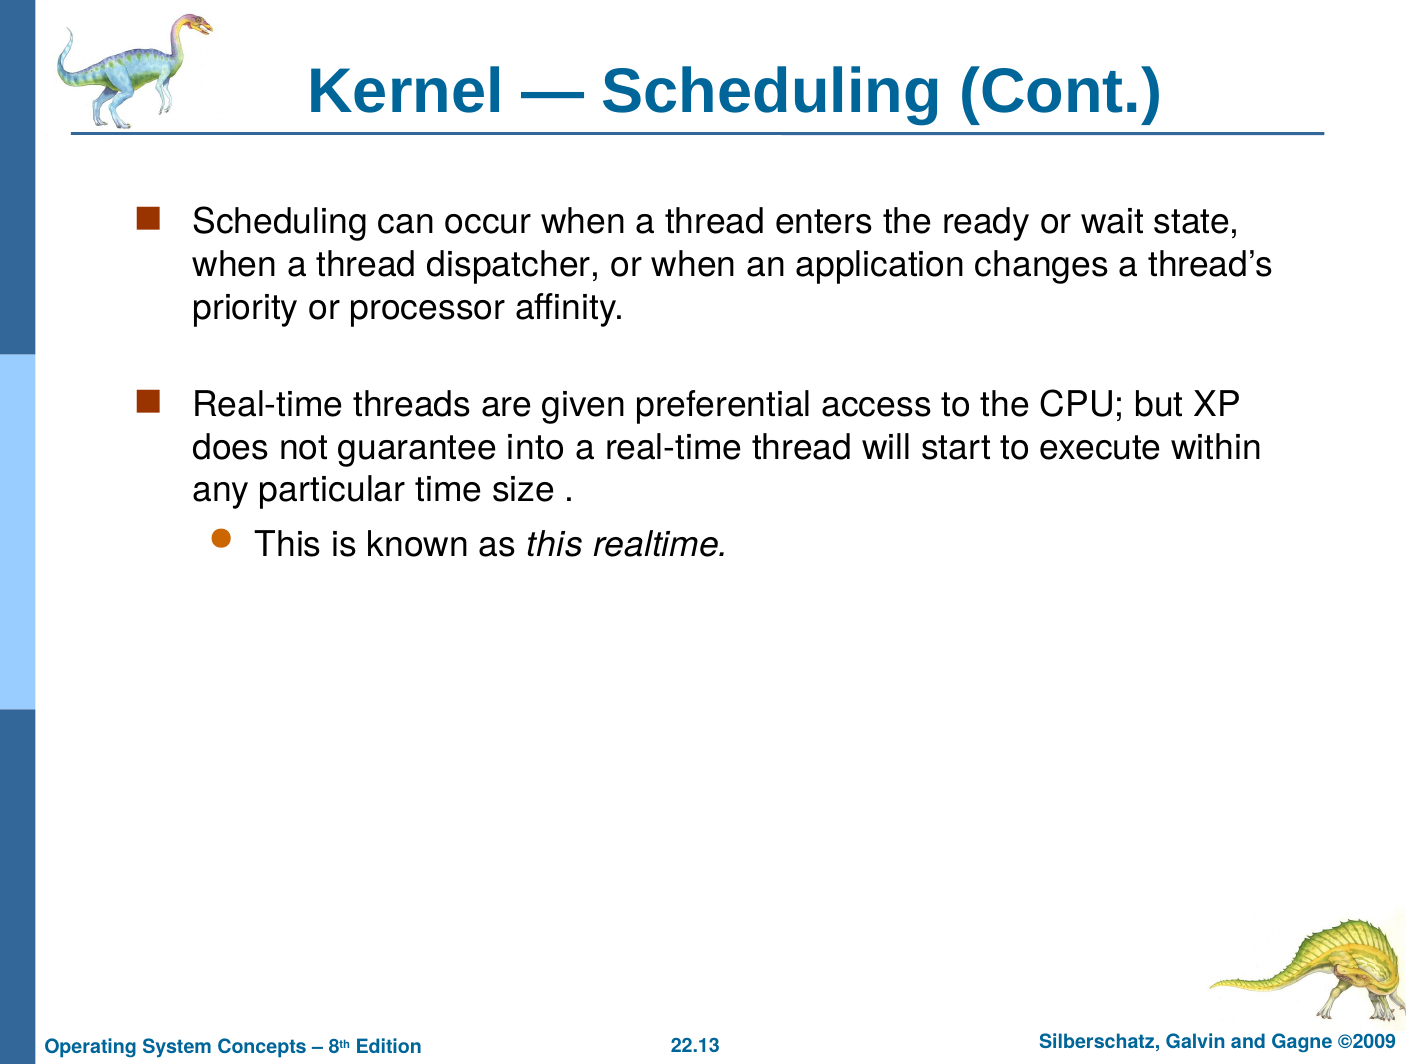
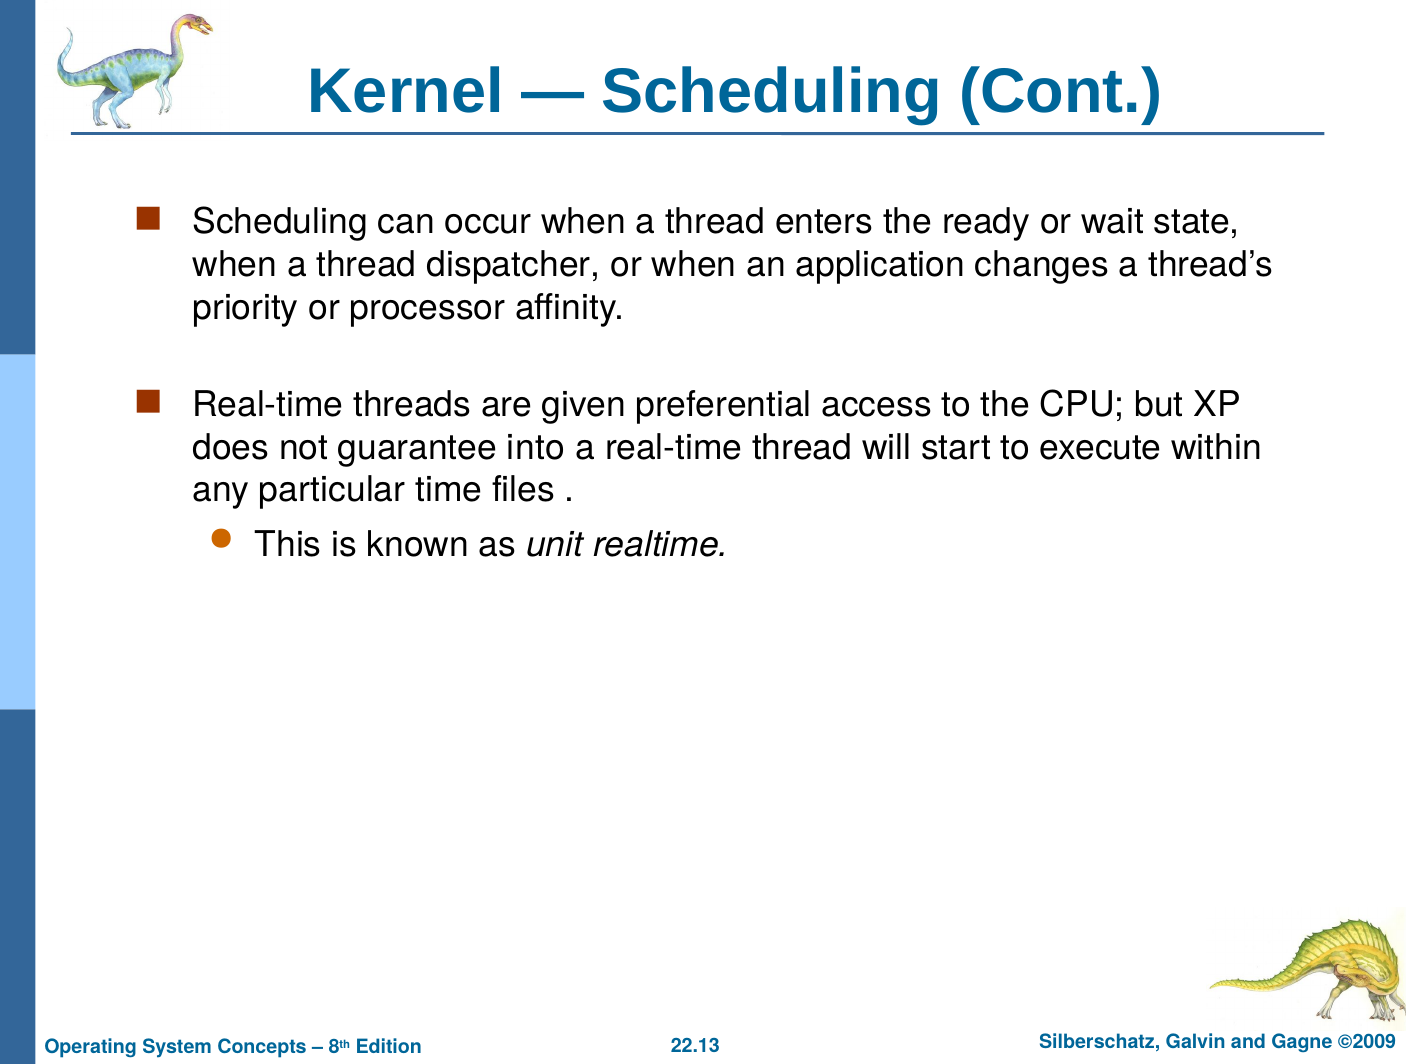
size: size -> files
as this: this -> unit
